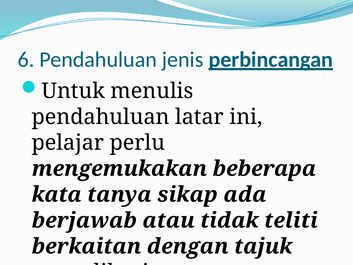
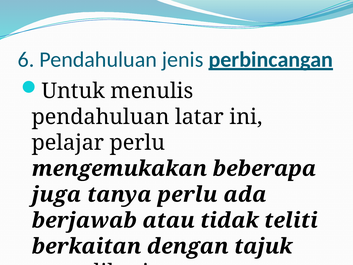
kata: kata -> juga
tanya sikap: sikap -> perlu
